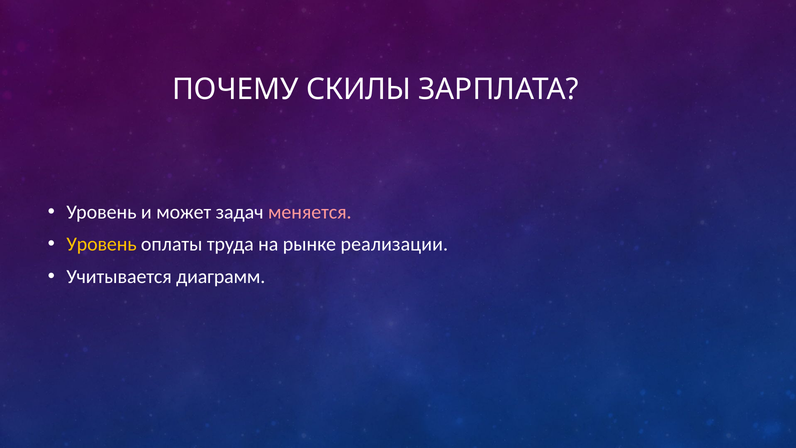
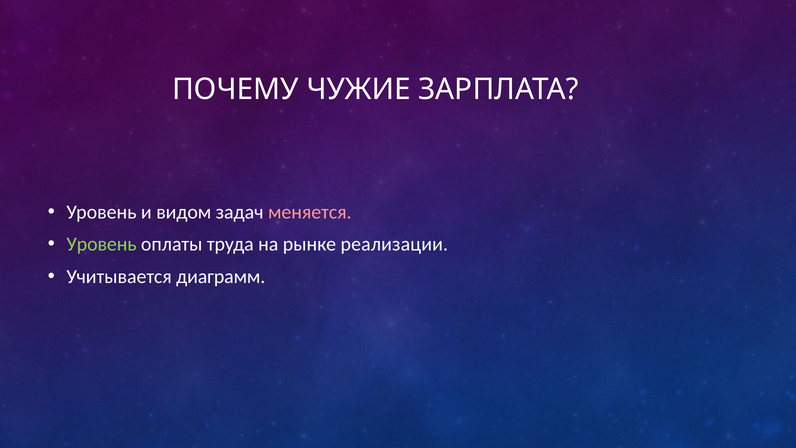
СКИЛЫ: СКИЛЫ -> ЧУЖИЕ
может: может -> видом
Уровень at (102, 244) colour: yellow -> light green
